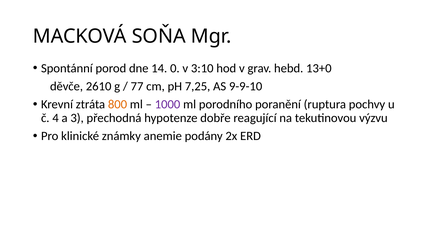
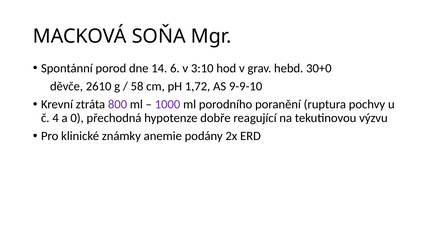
0: 0 -> 6
13+0: 13+0 -> 30+0
77: 77 -> 58
7,25: 7,25 -> 1,72
800 colour: orange -> purple
3: 3 -> 0
